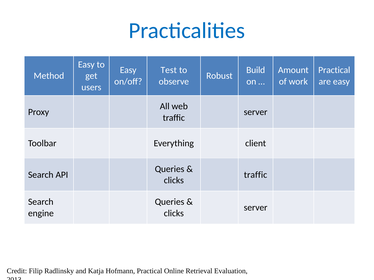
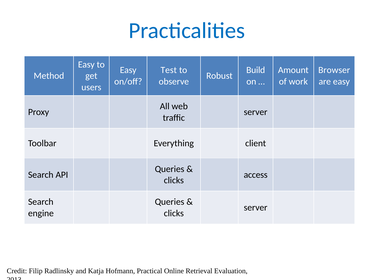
Practical at (334, 70): Practical -> Browser
traffic at (256, 175): traffic -> access
